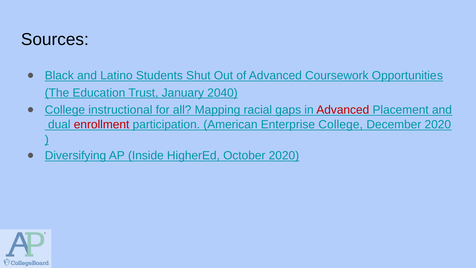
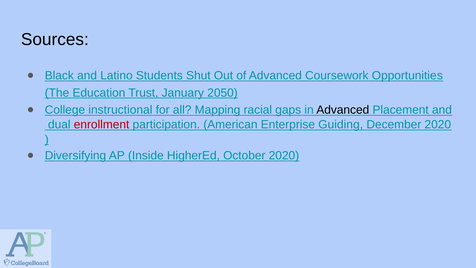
2040: 2040 -> 2050
Advanced at (343, 110) colour: red -> black
Enterprise College: College -> Guiding
